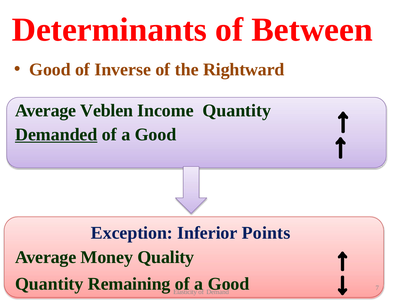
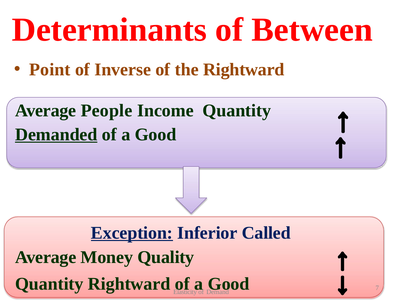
Good at (50, 70): Good -> Point
Veblen: Veblen -> People
Exception underline: none -> present
Points: Points -> Called
Quantity Remaining: Remaining -> Rightward
